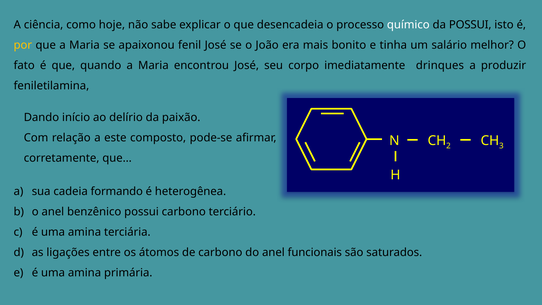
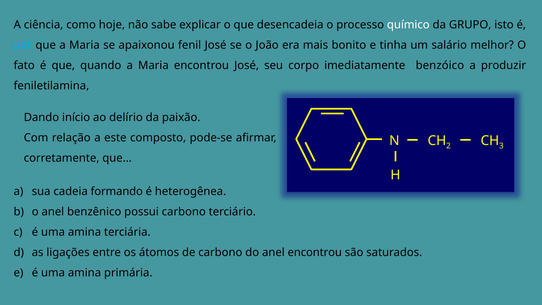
da POSSUI: POSSUI -> GRUPO
por colour: yellow -> light blue
drinques: drinques -> benzóico
anel funcionais: funcionais -> encontrou
